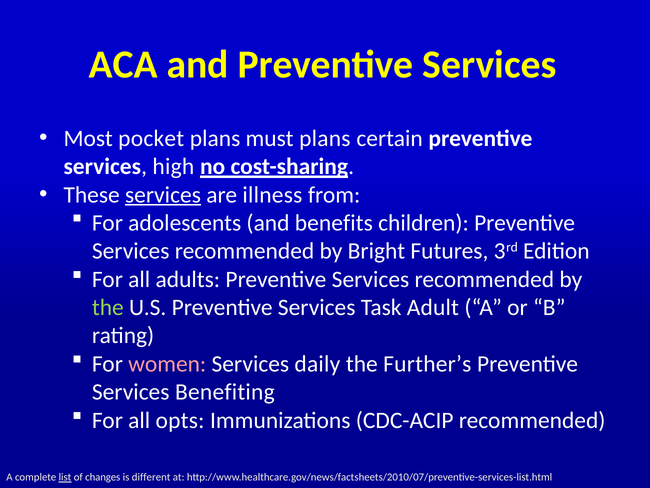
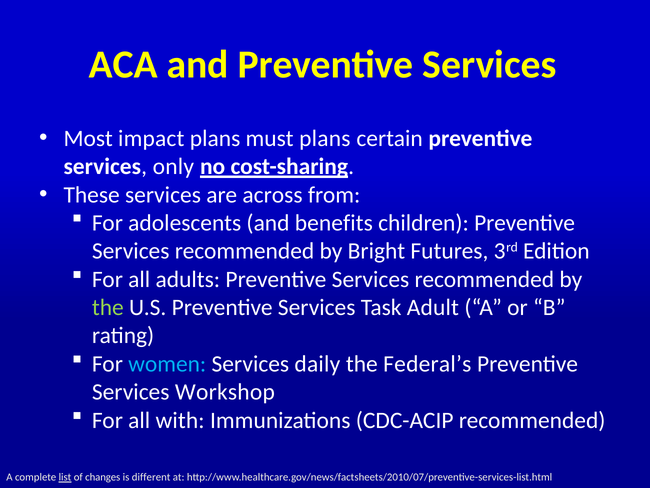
pocket: pocket -> impact
high: high -> only
services at (163, 195) underline: present -> none
illness: illness -> across
women colour: pink -> light blue
Further’s: Further’s -> Federal’s
Benefiting: Benefiting -> Workshop
opts: opts -> with
